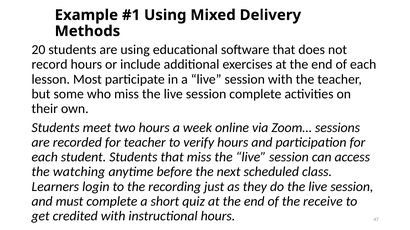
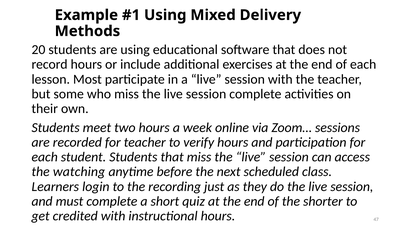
receive: receive -> shorter
